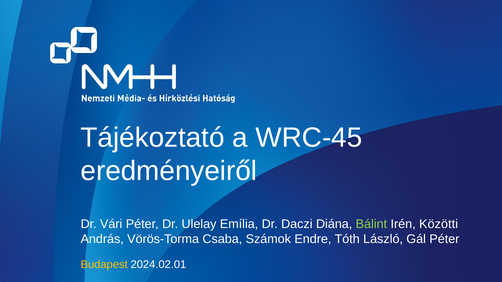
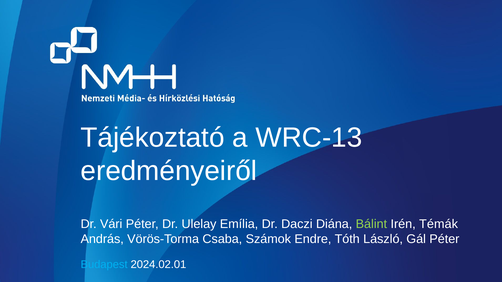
WRC-45: WRC-45 -> WRC-13
Közötti: Közötti -> Témák
Budapest colour: yellow -> light blue
